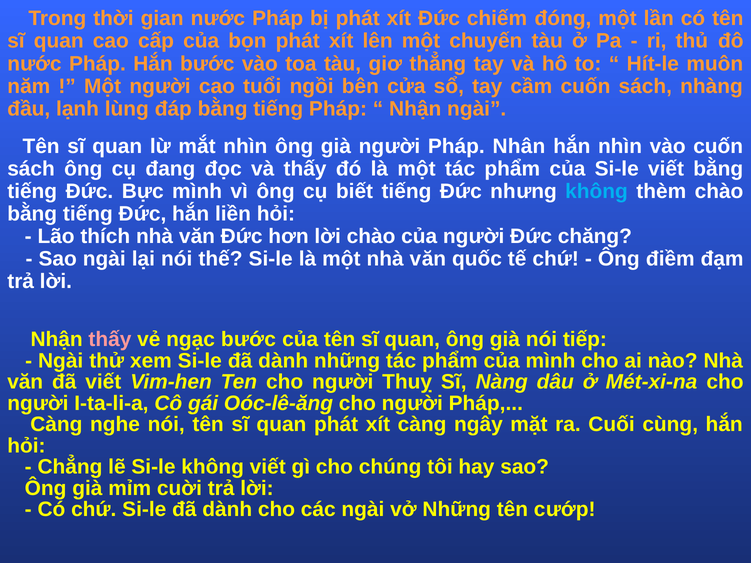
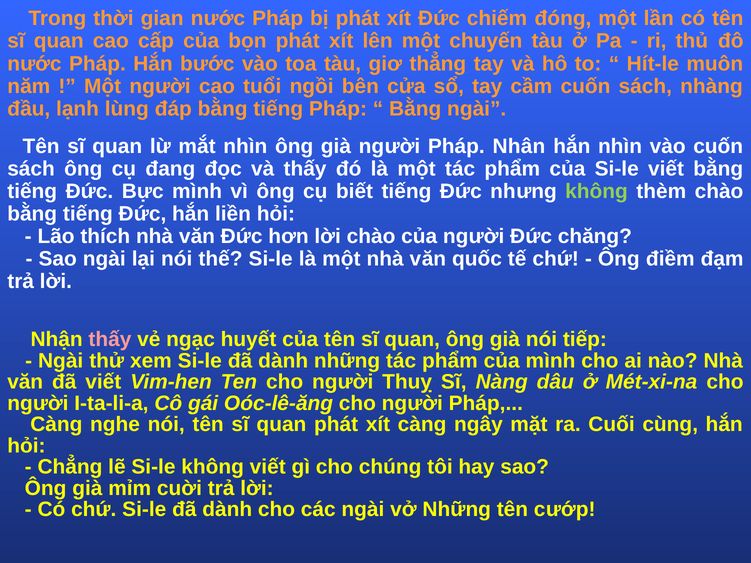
Nhận at (415, 109): Nhận -> Bằng
không at (597, 191) colour: light blue -> light green
ngạc bước: bước -> huyết
